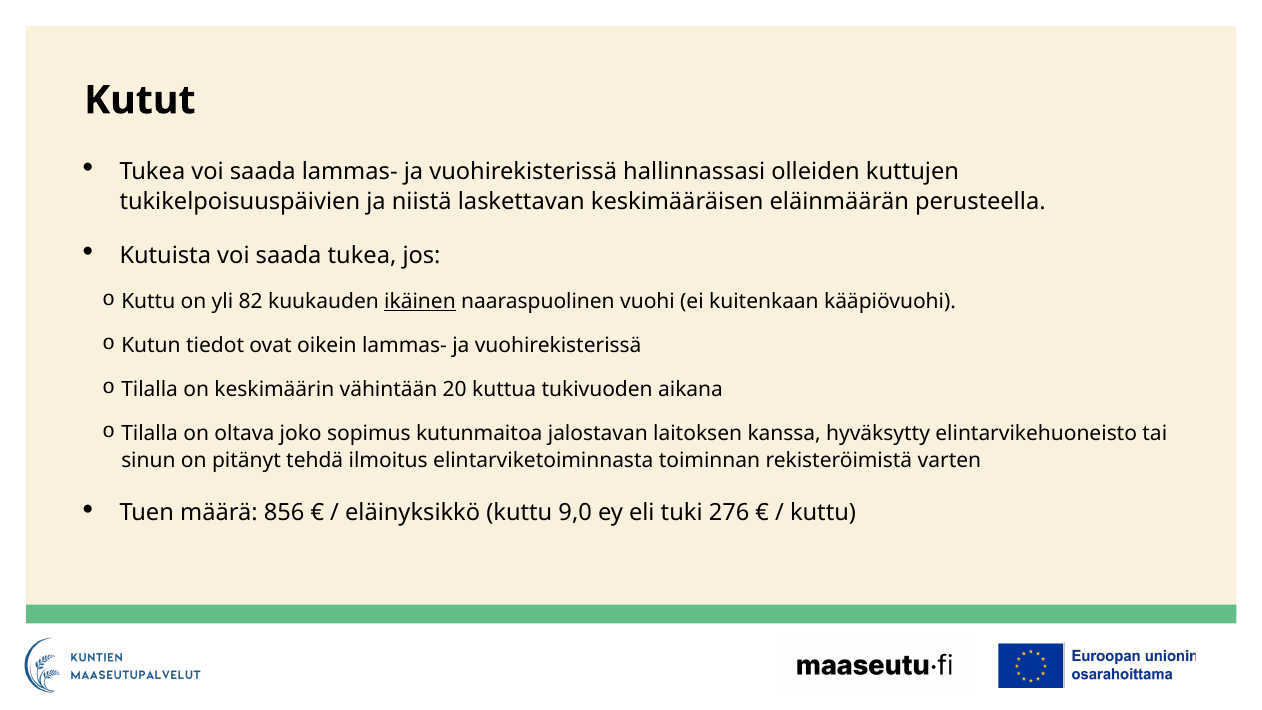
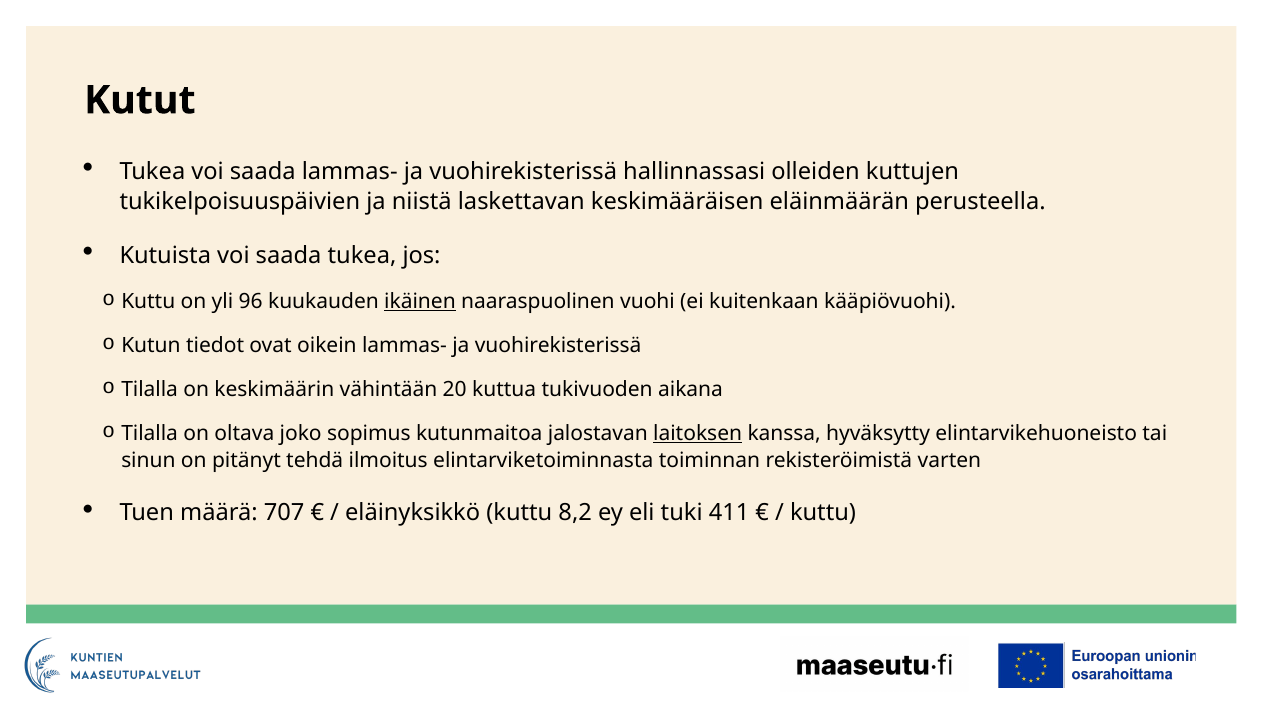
82: 82 -> 96
laitoksen underline: none -> present
856: 856 -> 707
9,0: 9,0 -> 8,2
276: 276 -> 411
